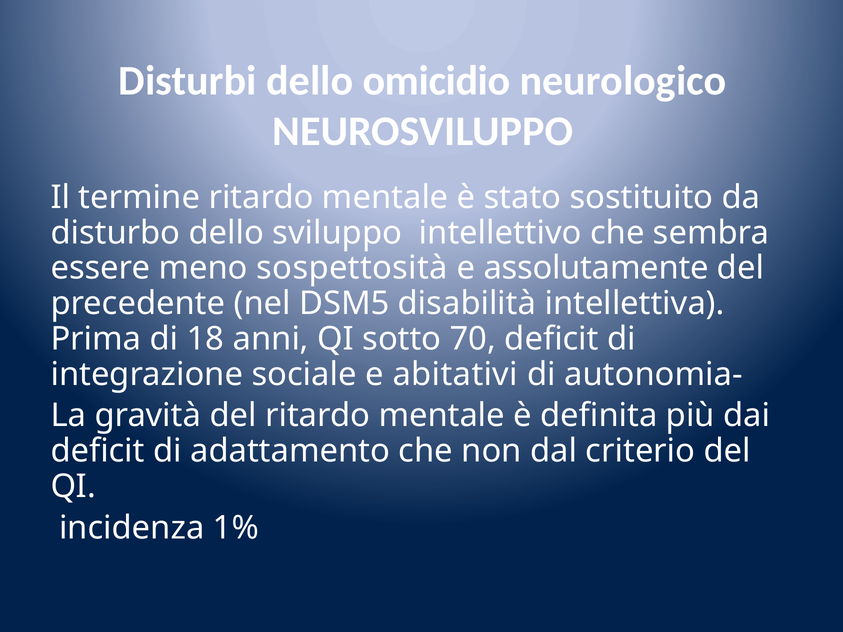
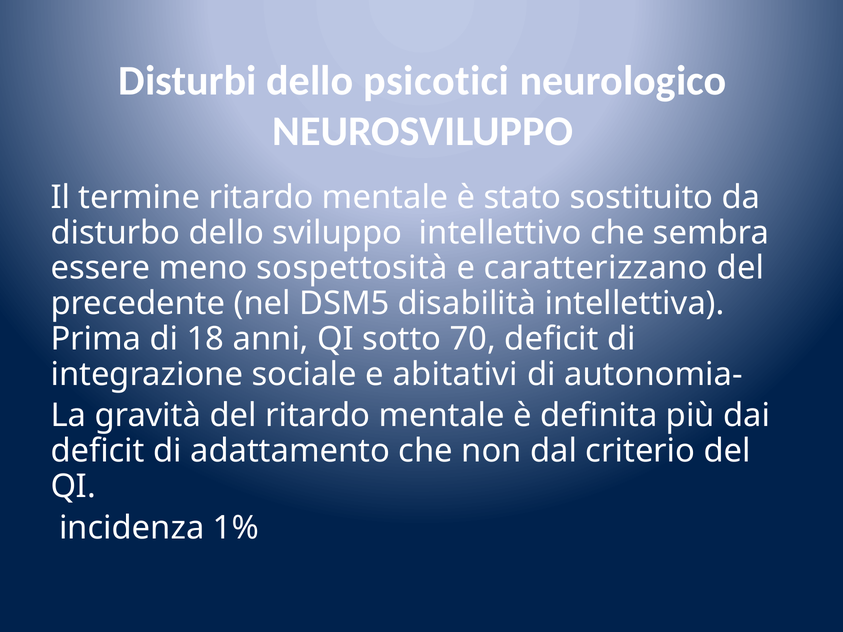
omicidio: omicidio -> psicotici
assolutamente: assolutamente -> caratterizzano
